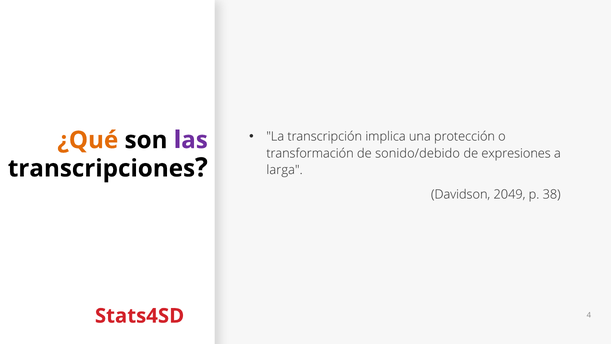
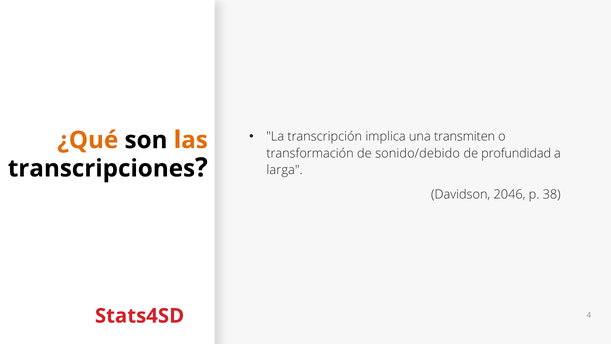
protección: protección -> transmiten
las colour: purple -> orange
expresiones: expresiones -> profundidad
2049: 2049 -> 2046
